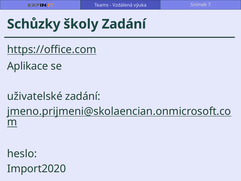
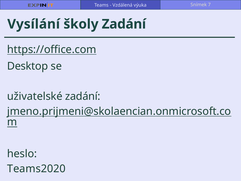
Schůzky: Schůzky -> Vysílání
Aplikace: Aplikace -> Desktop
Import2020: Import2020 -> Teams2020
